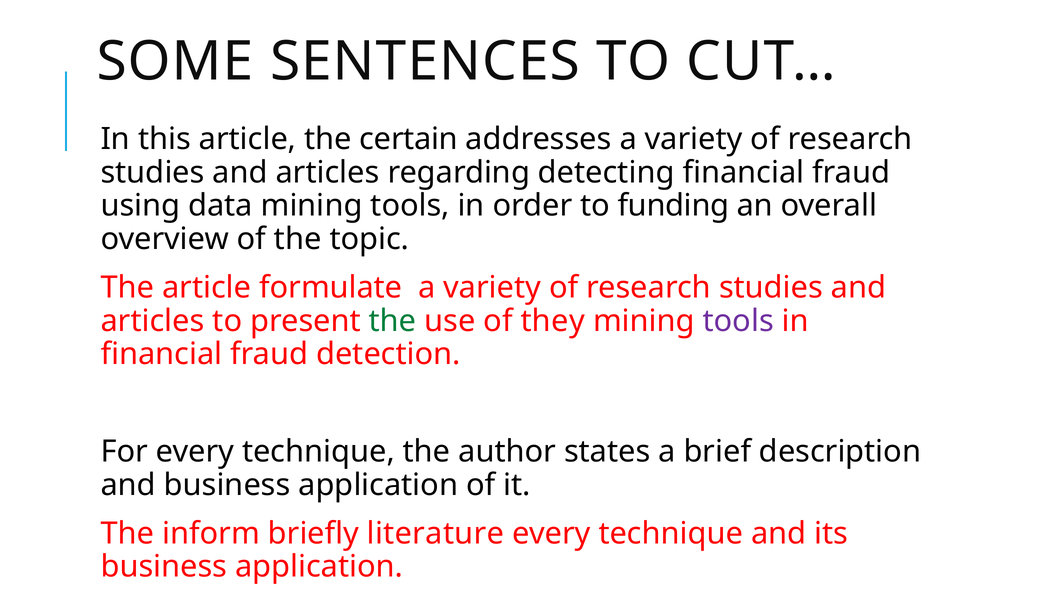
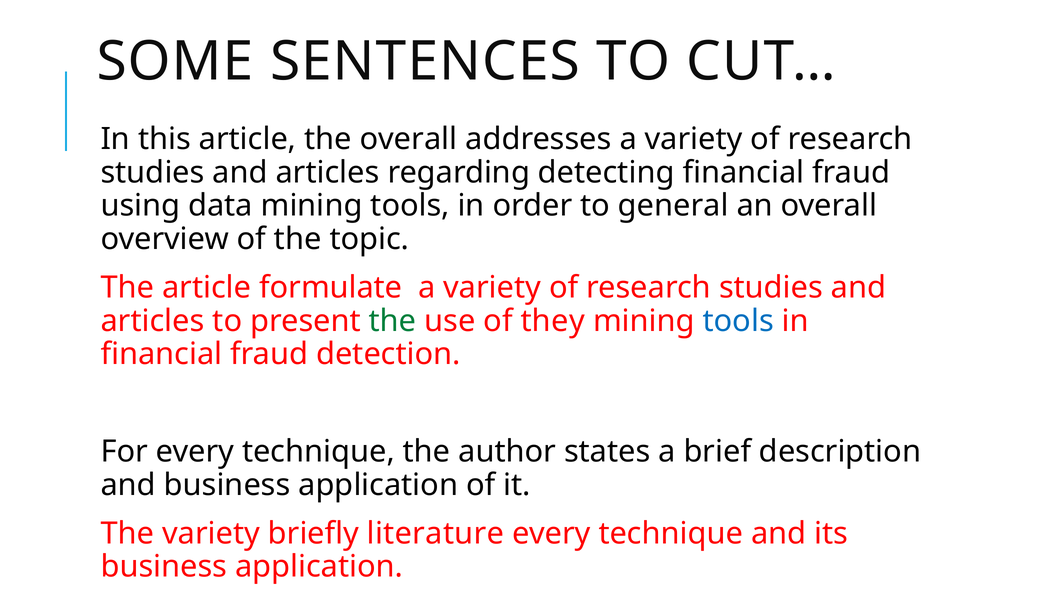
the certain: certain -> overall
funding: funding -> general
tools at (738, 321) colour: purple -> blue
The inform: inform -> variety
